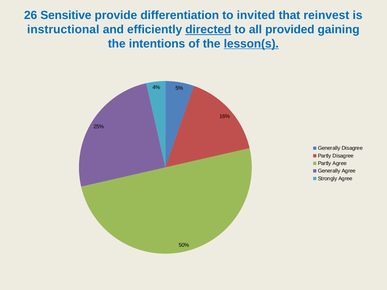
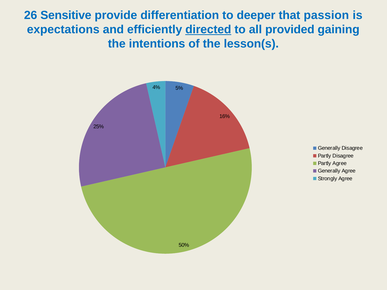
invited: invited -> deeper
reinvest: reinvest -> passion
instructional: instructional -> expectations
lesson(s underline: present -> none
